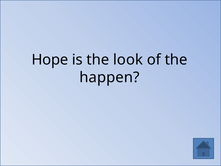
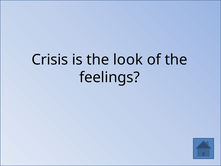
Hope: Hope -> Crisis
happen: happen -> feelings
